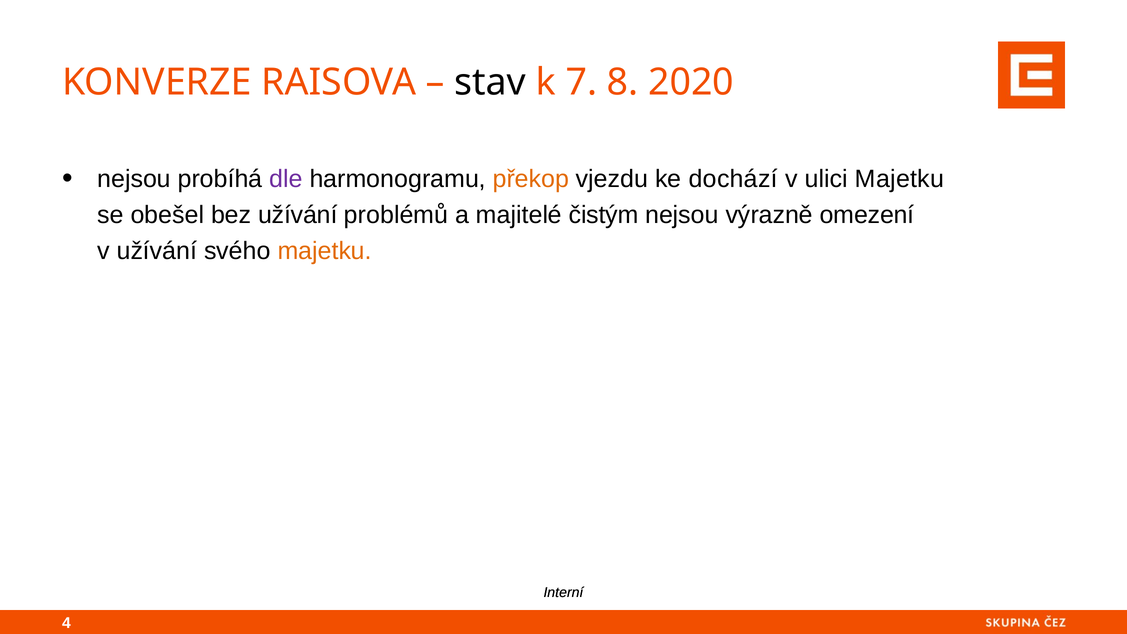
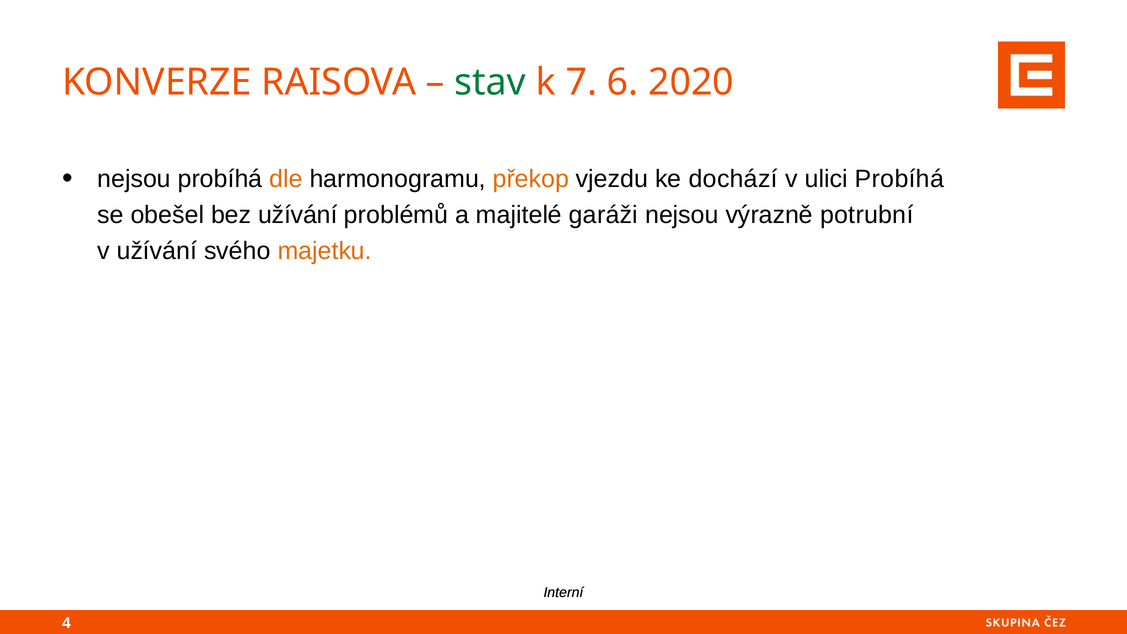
stav colour: black -> green
8: 8 -> 6
dle colour: purple -> orange
ulici Majetku: Majetku -> Probíhá
čistým: čistým -> garáži
omezení: omezení -> potrubní
